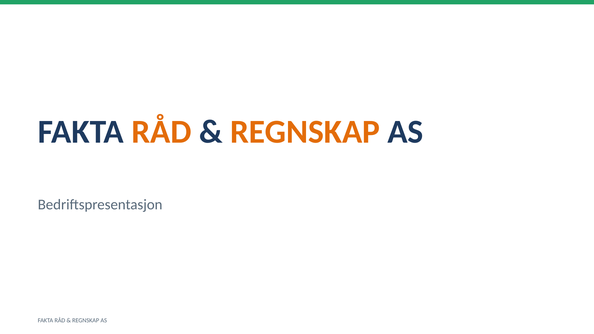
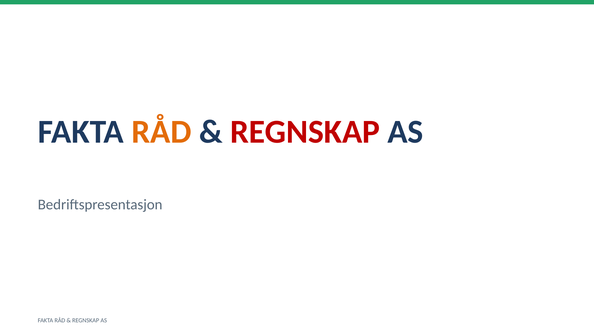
REGNSKAP at (305, 132) colour: orange -> red
